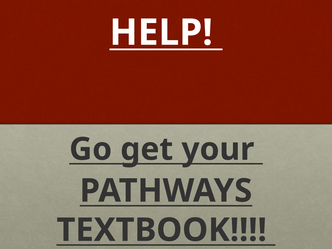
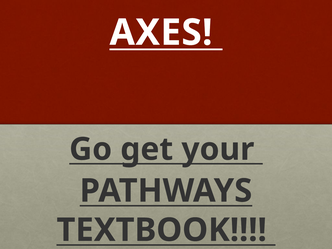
HELP: HELP -> AXES
